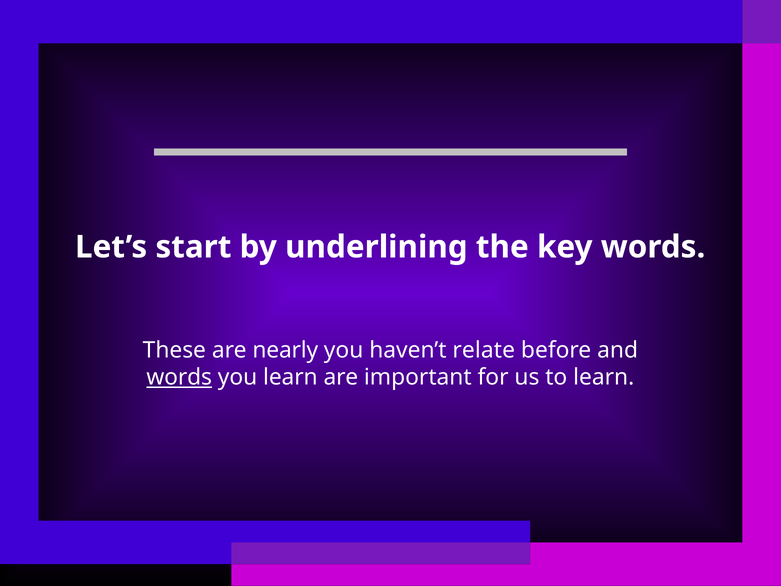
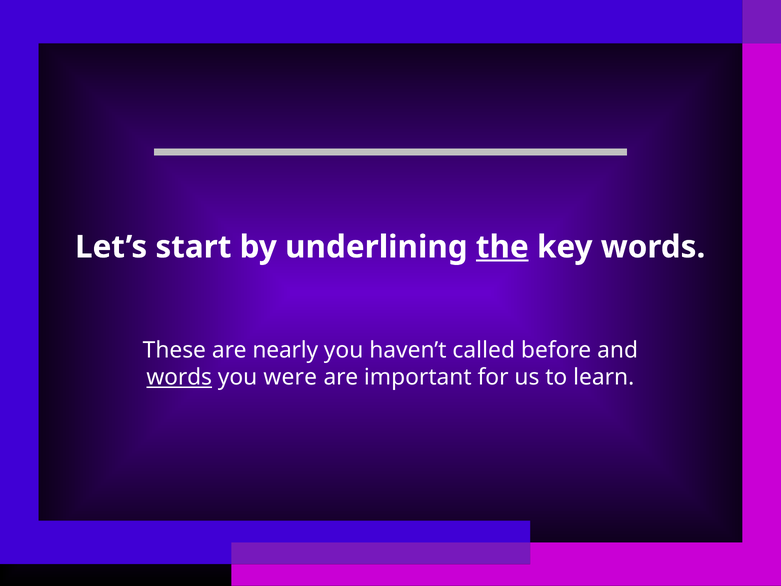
the underline: none -> present
relate: relate -> called
you learn: learn -> were
